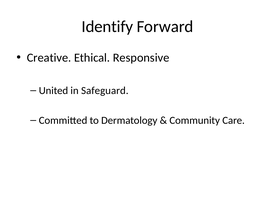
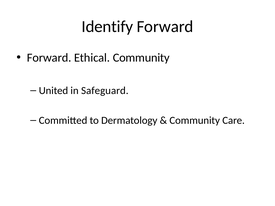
Creative at (49, 58): Creative -> Forward
Ethical Responsive: Responsive -> Community
